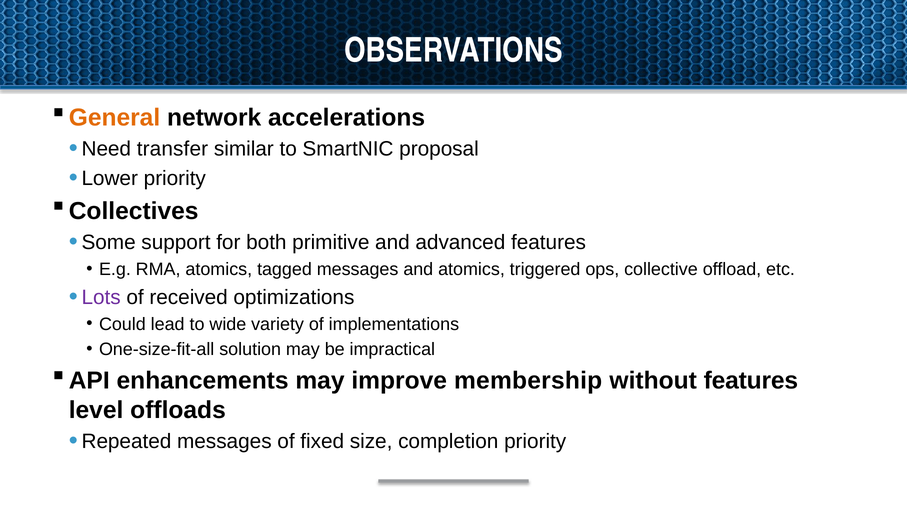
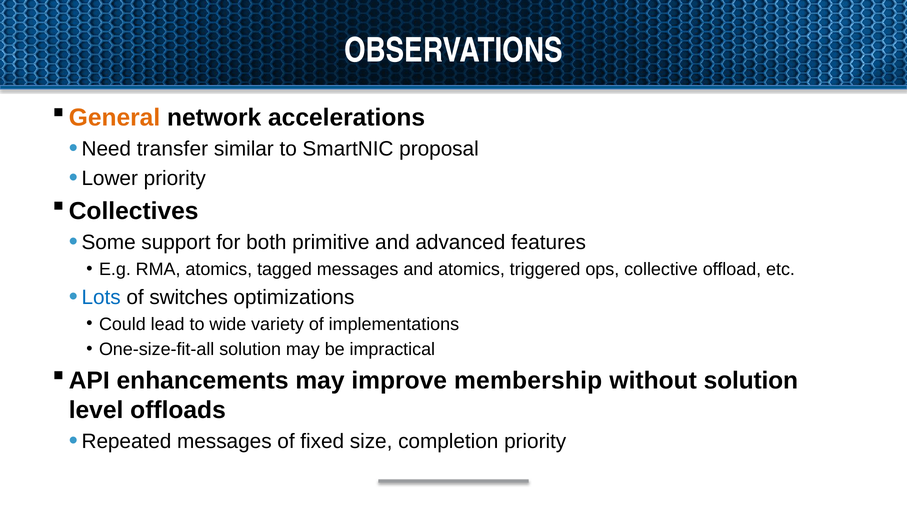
Lots colour: purple -> blue
received: received -> switches
without features: features -> solution
